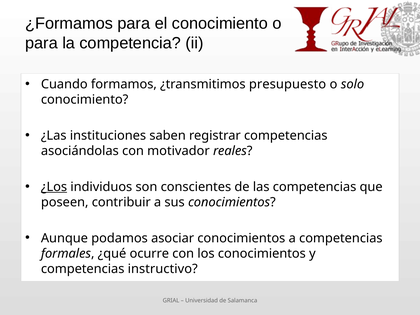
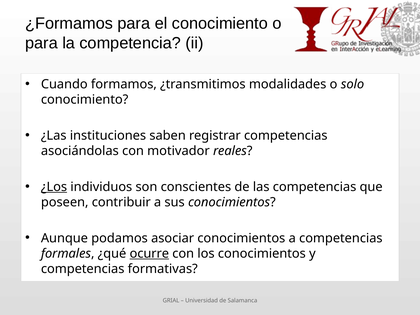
presupuesto: presupuesto -> modalidades
ocurre underline: none -> present
instructivo: instructivo -> formativas
